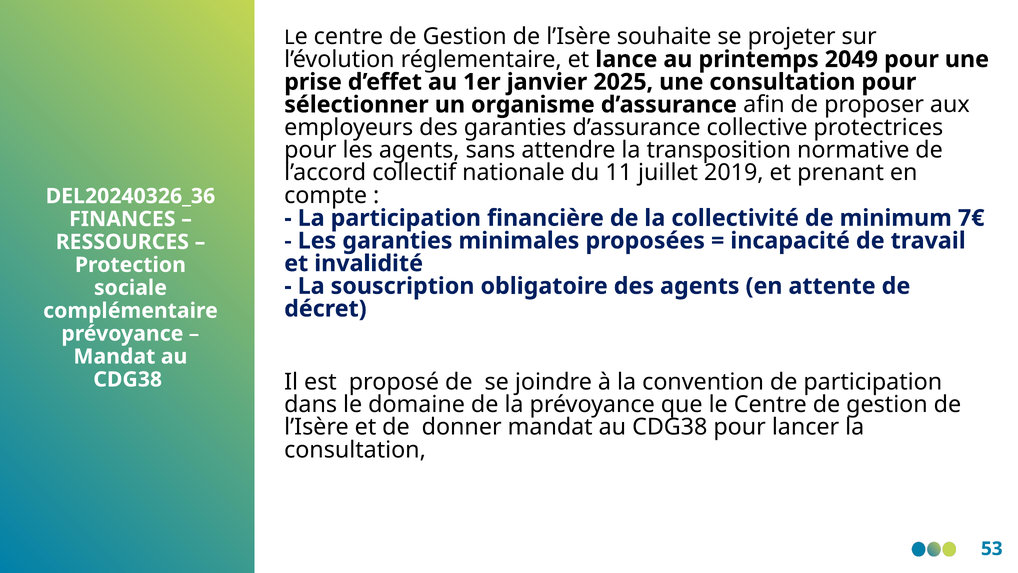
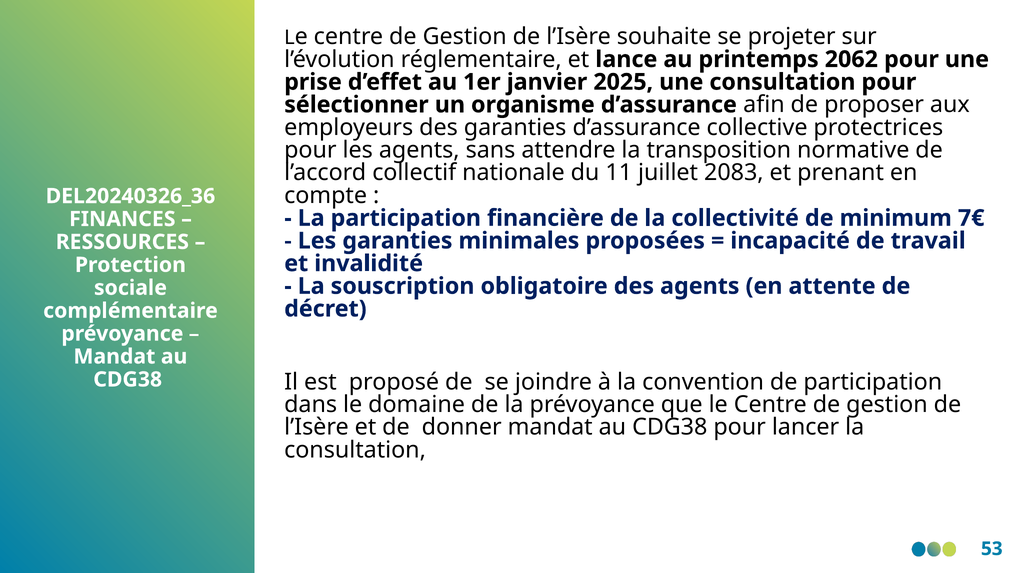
2049: 2049 -> 2062
2019: 2019 -> 2083
